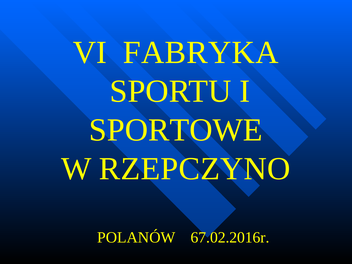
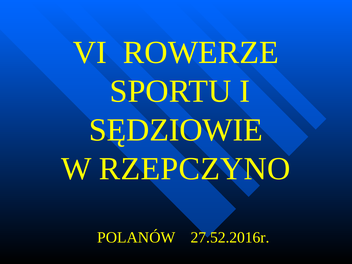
FABRYKA: FABRYKA -> ROWERZE
SPORTOWE: SPORTOWE -> SĘDZIOWIE
67.02.2016r: 67.02.2016r -> 27.52.2016r
